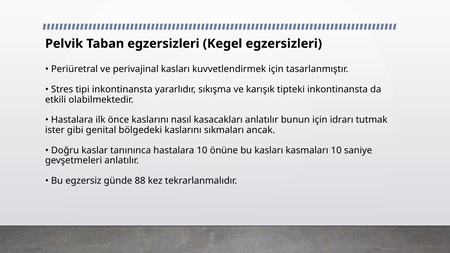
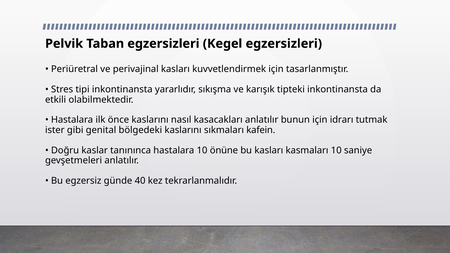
ancak: ancak -> kafein
88: 88 -> 40
